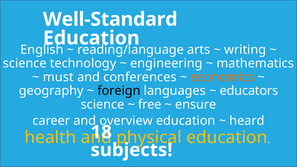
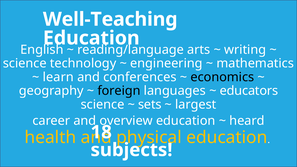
Well-Standard: Well-Standard -> Well-Teaching
must: must -> learn
economics colour: orange -> black
free: free -> sets
ensure: ensure -> largest
